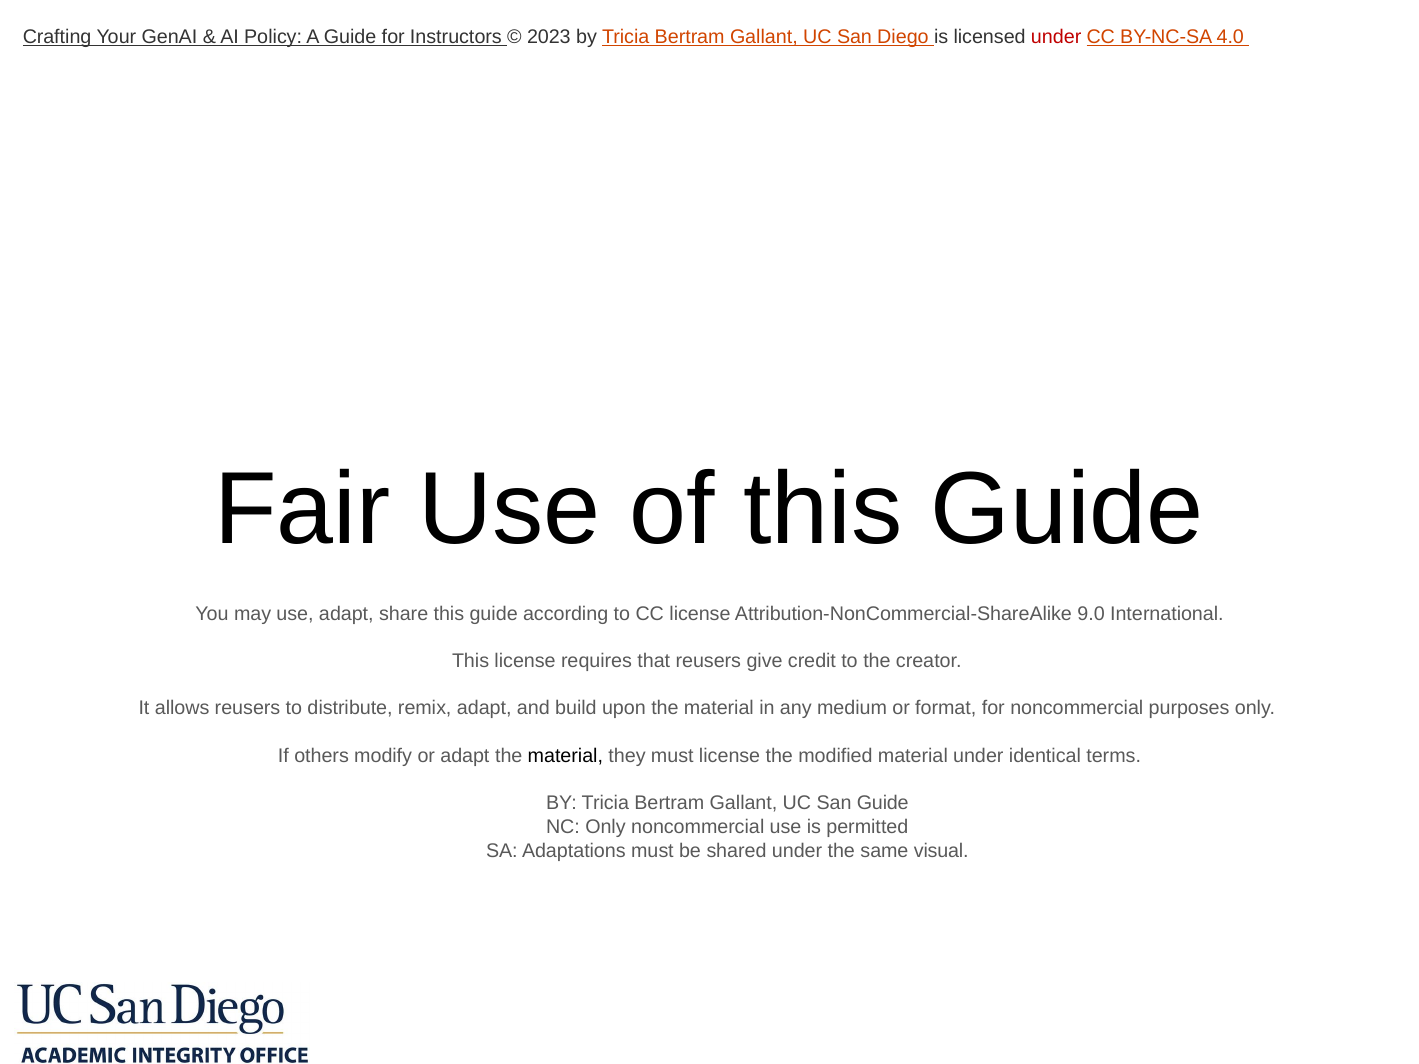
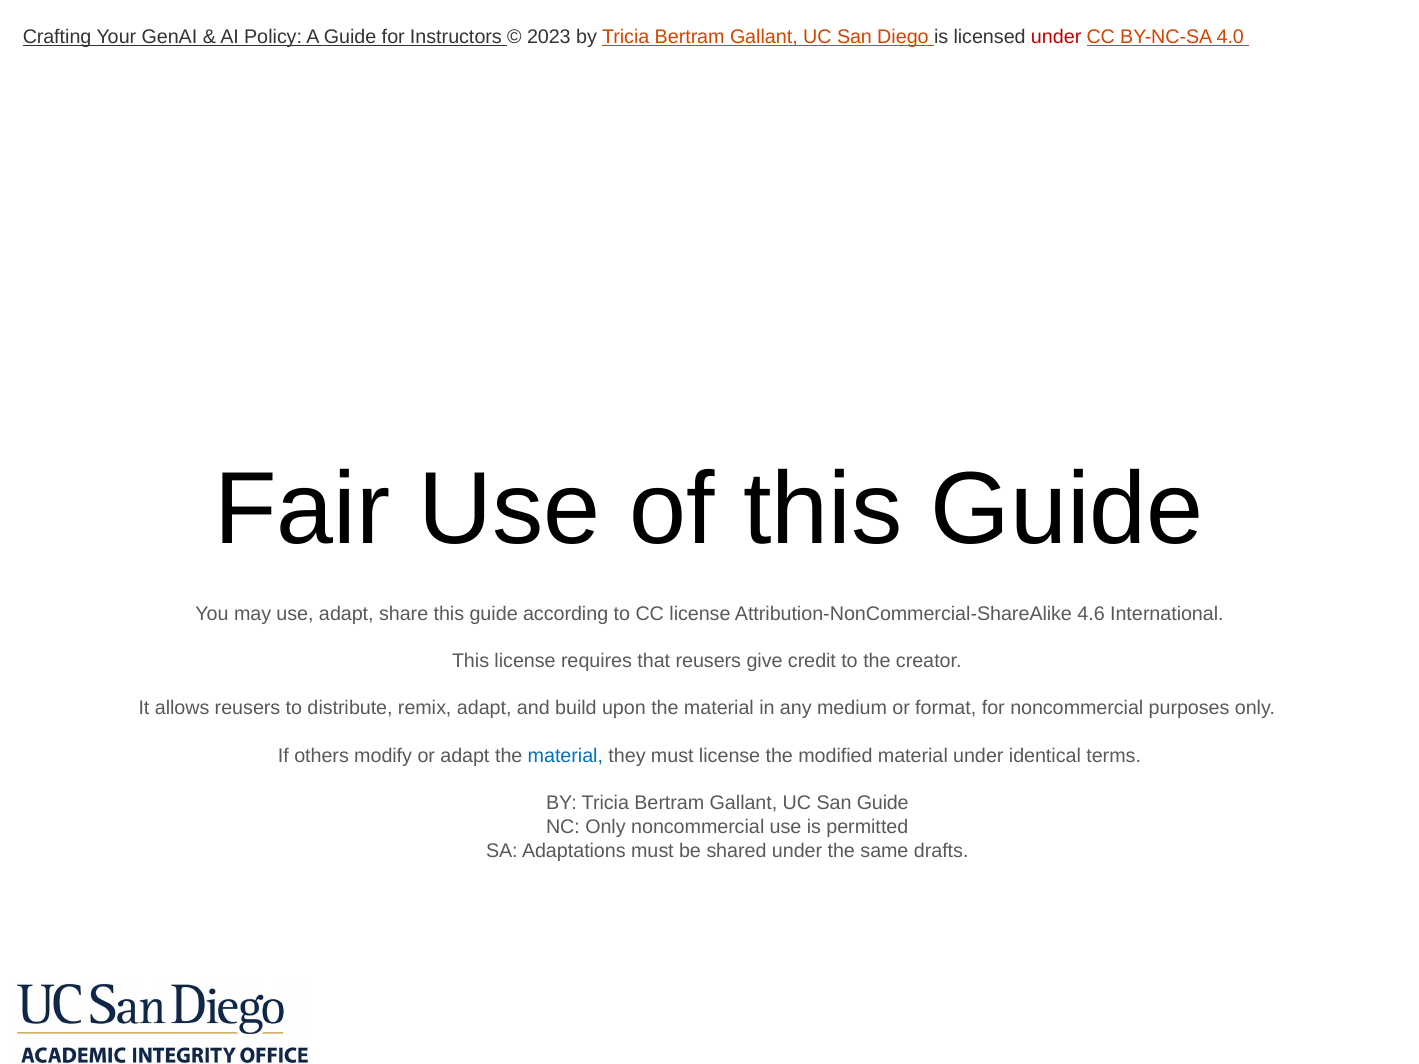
9.0: 9.0 -> 4.6
material at (565, 756) colour: black -> blue
visual: visual -> drafts
